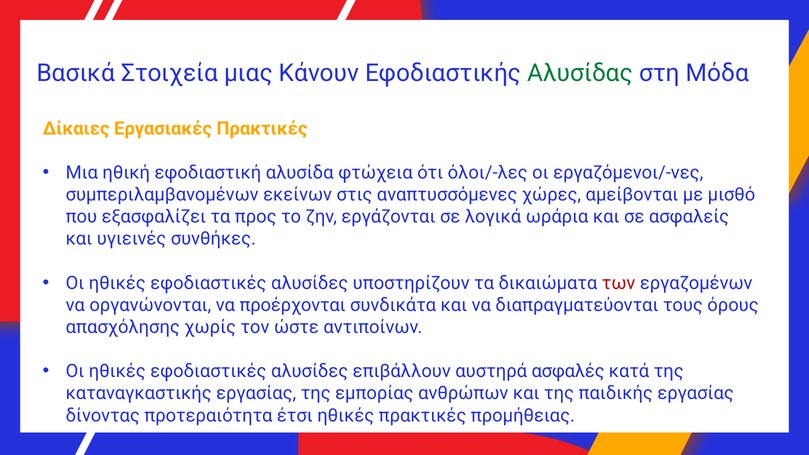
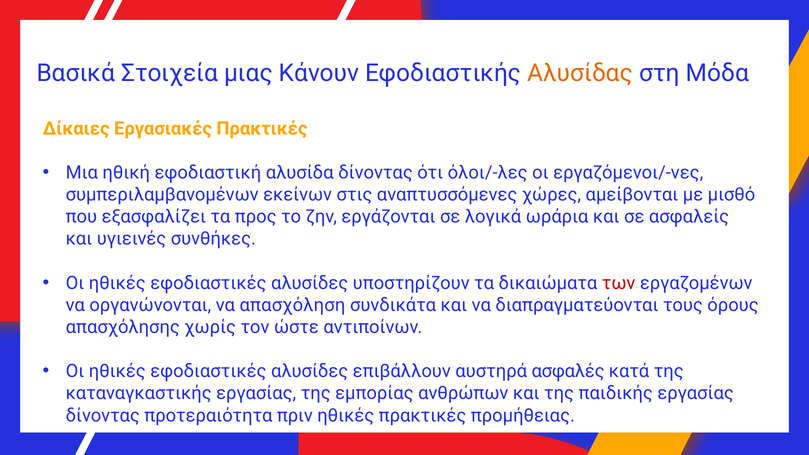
Αλυσίδας colour: green -> orange
αλυσίδα φτώχεια: φτώχεια -> δίνοντας
προέρχονται: προέρχονται -> απασχόληση
έτσι: έτσι -> πριν
